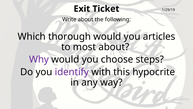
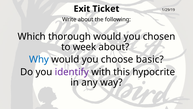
articles: articles -> chosen
most: most -> week
Why colour: purple -> blue
steps: steps -> basic
